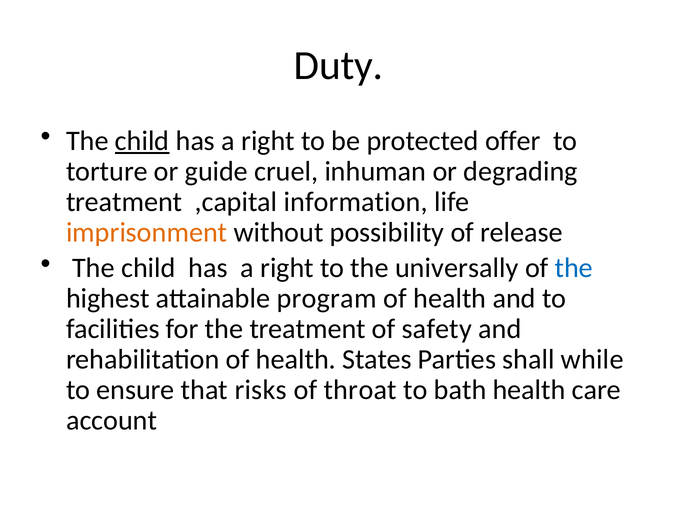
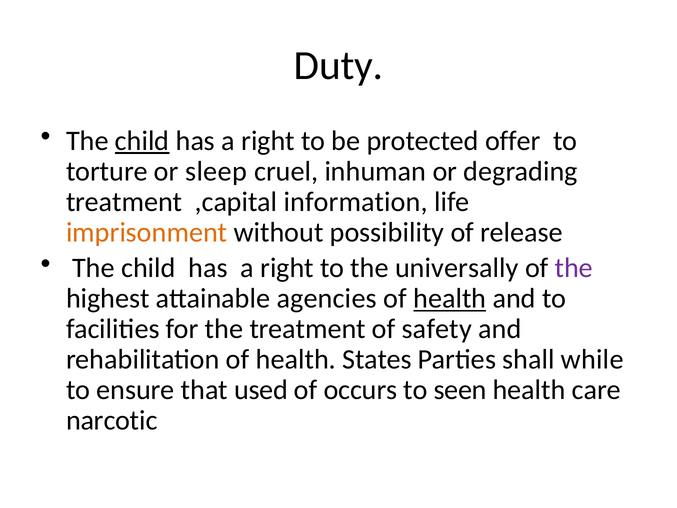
guide: guide -> sleep
the at (574, 268) colour: blue -> purple
program: program -> agencies
health at (450, 298) underline: none -> present
risks: risks -> used
throat: throat -> occurs
bath: bath -> seen
account: account -> narcotic
